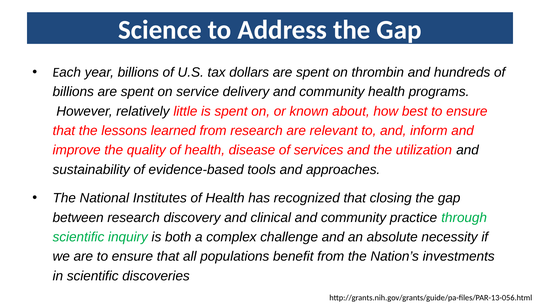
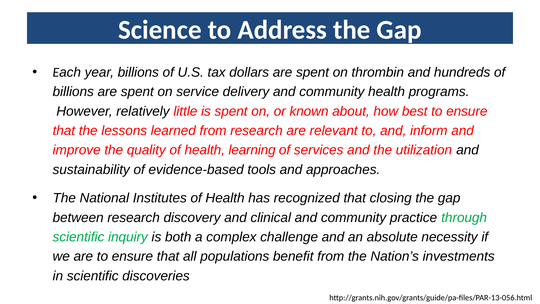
disease: disease -> learning
